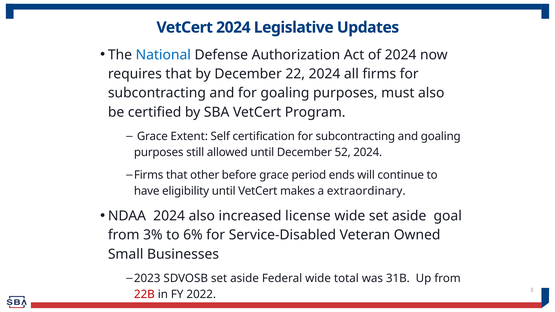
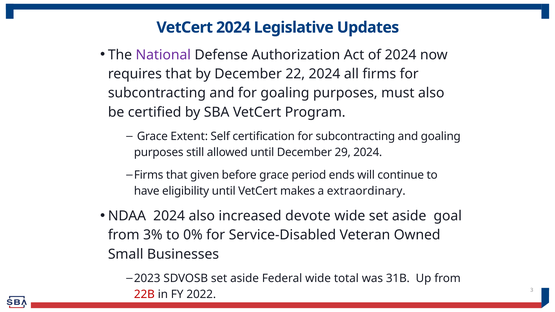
National colour: blue -> purple
52: 52 -> 29
other: other -> given
license: license -> devote
6%: 6% -> 0%
